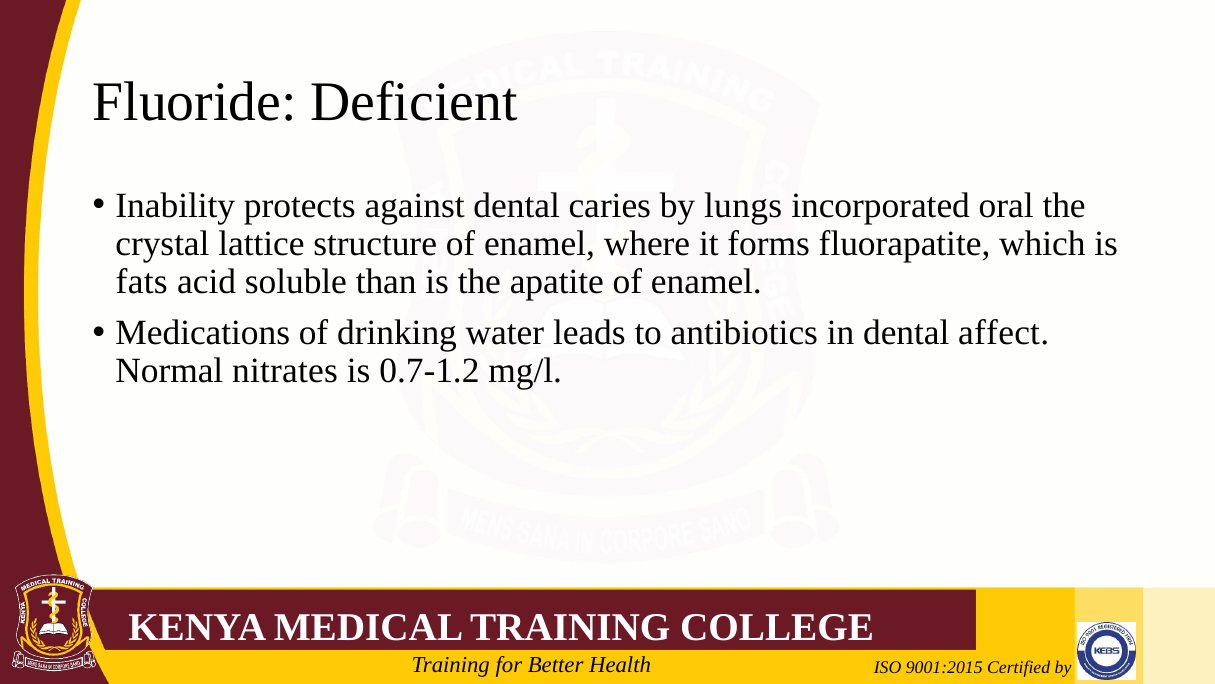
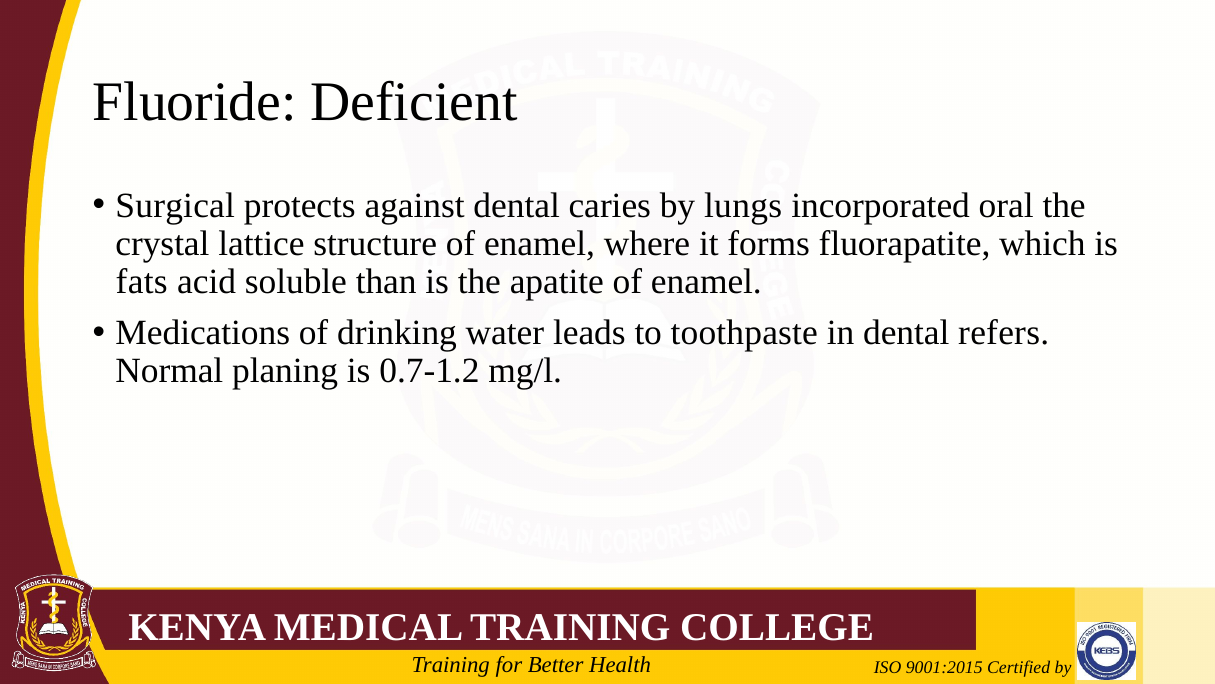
Inability: Inability -> Surgical
antibiotics: antibiotics -> toothpaste
affect: affect -> refers
nitrates: nitrates -> planing
